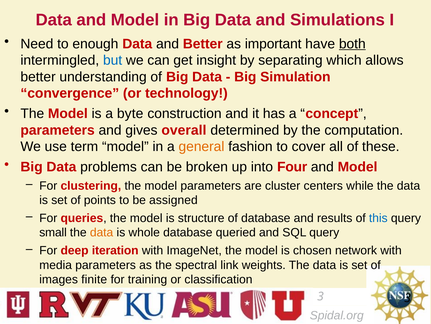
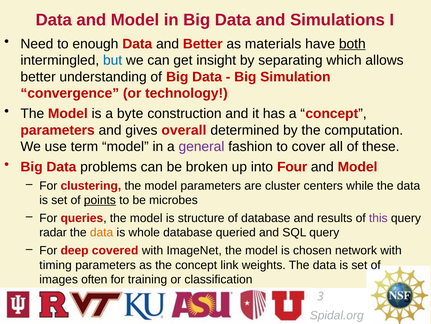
important: important -> materials
general colour: orange -> purple
points underline: none -> present
assigned: assigned -> microbes
this colour: blue -> purple
small: small -> radar
iteration: iteration -> covered
media: media -> timing
the spectral: spectral -> concept
finite: finite -> often
